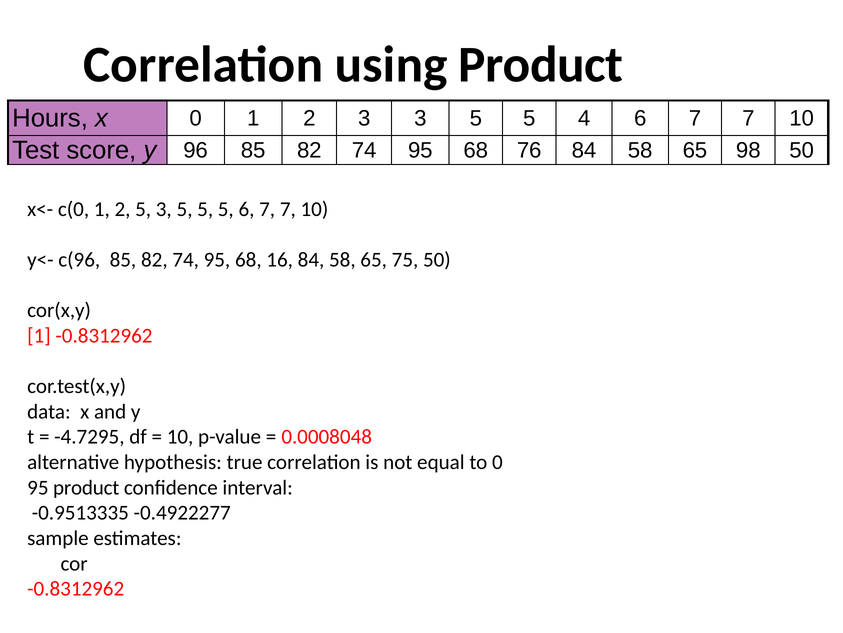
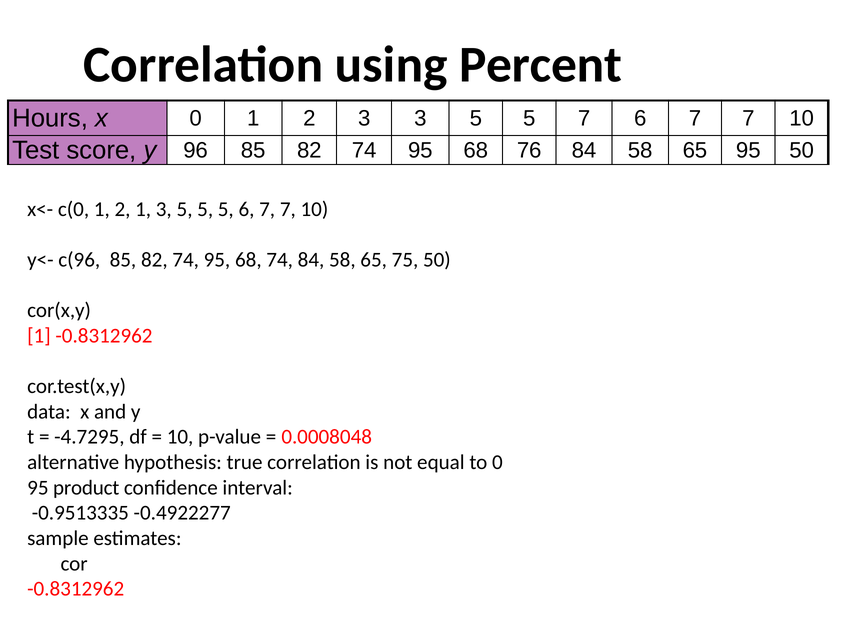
using Product: Product -> Percent
5 4: 4 -> 7
65 98: 98 -> 95
2 5: 5 -> 1
68 16: 16 -> 74
